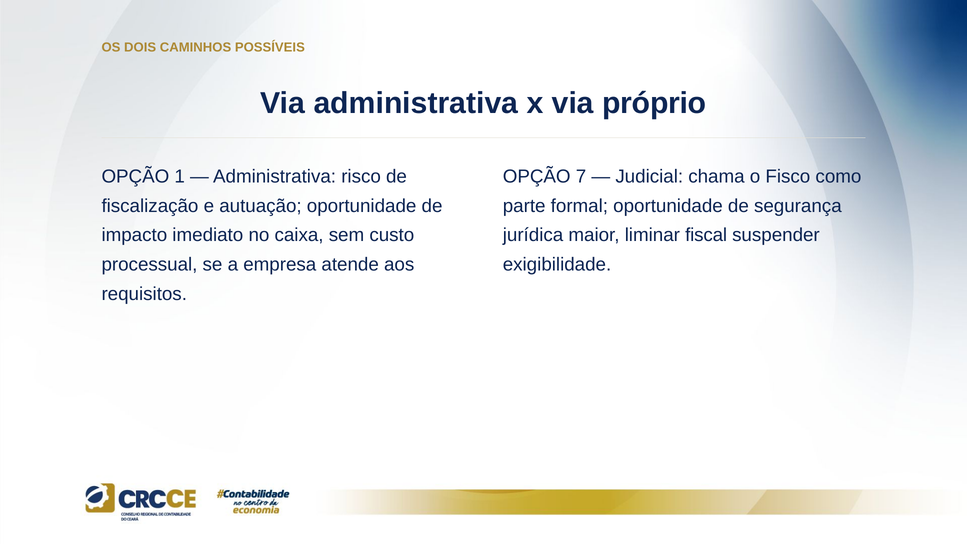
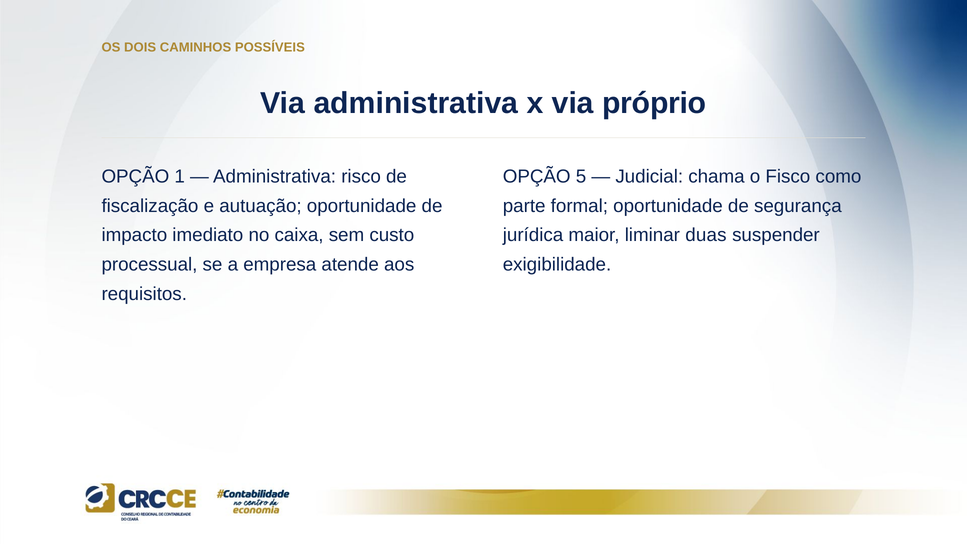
7: 7 -> 5
fiscal: fiscal -> duas
